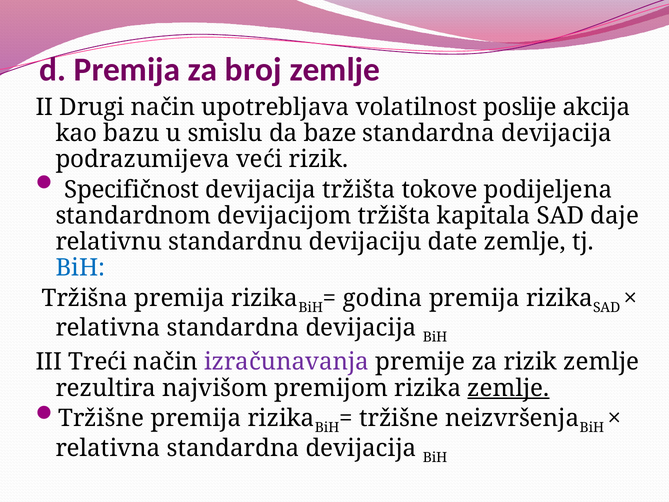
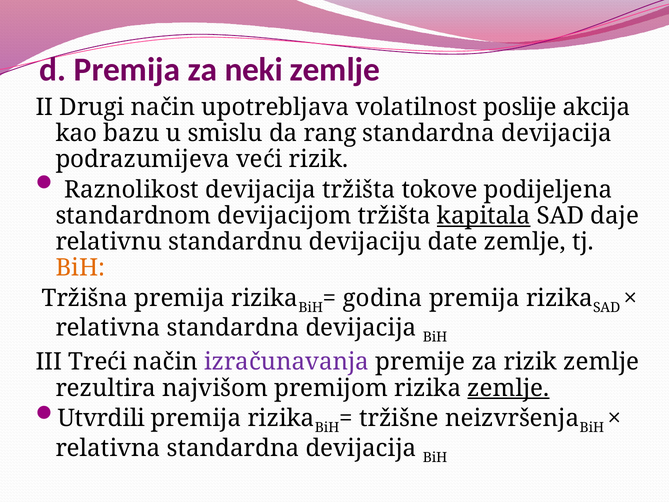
broj: broj -> neki
baze: baze -> rang
Specifičnost: Specifičnost -> Raznolikost
kapitala underline: none -> present
BiH at (80, 268) colour: blue -> orange
Tržišne at (101, 418): Tržišne -> Utvrdili
